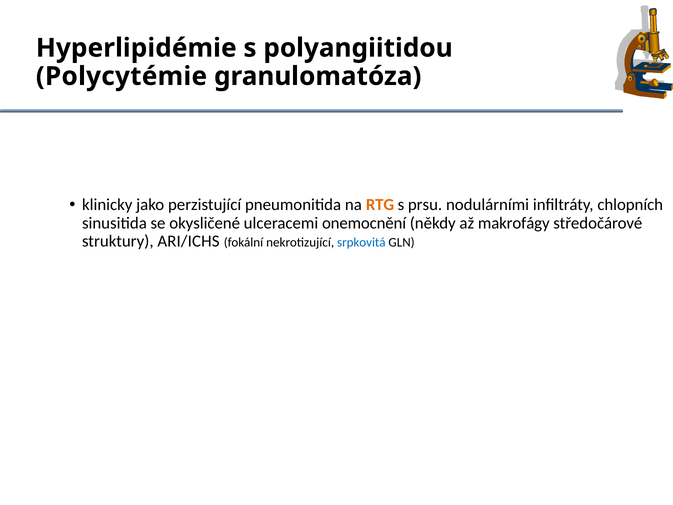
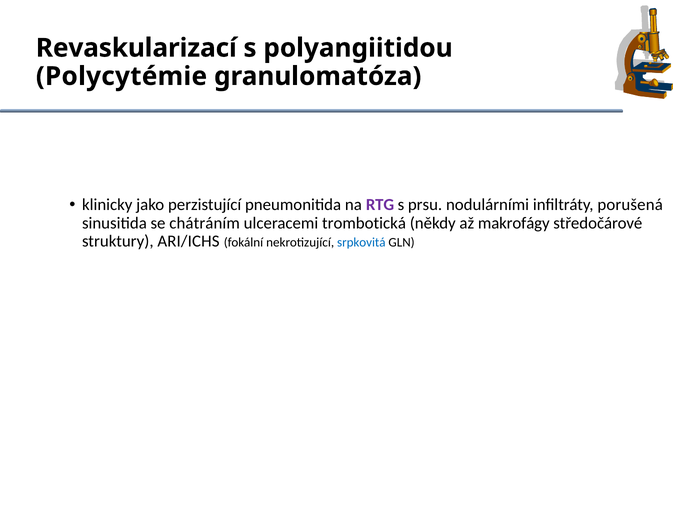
Hyperlipidémie: Hyperlipidémie -> Revaskularizací
RTG colour: orange -> purple
chlopních: chlopních -> porušená
okysličené: okysličené -> chátráním
onemocnění: onemocnění -> trombotická
